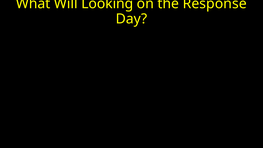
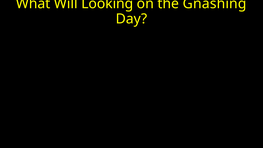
Response: Response -> Gnashing
